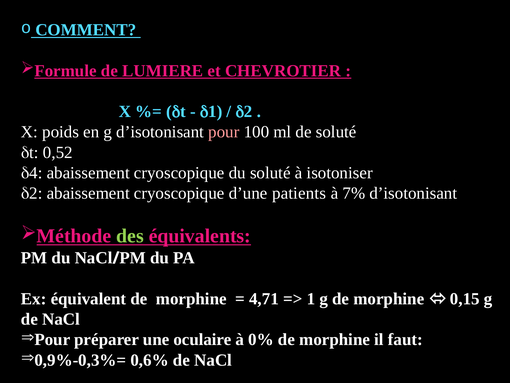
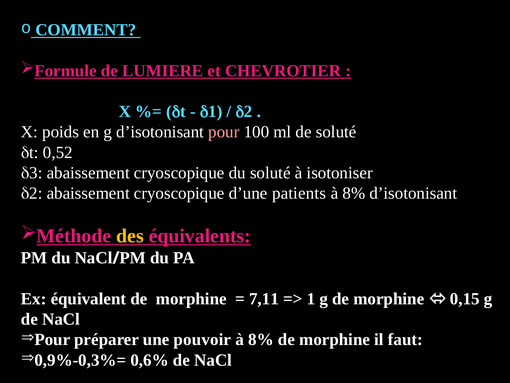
4: 4 -> 3
7% at (354, 193): 7% -> 8%
des colour: light green -> yellow
4,71: 4,71 -> 7,11
oculaire: oculaire -> pouvoir
0% at (261, 339): 0% -> 8%
